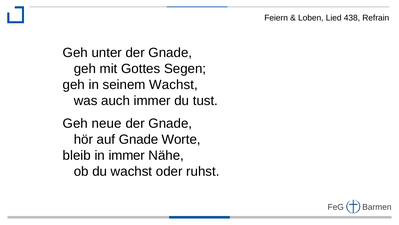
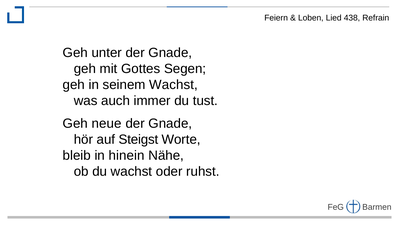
auf Gnade: Gnade -> Steigst
in immer: immer -> hinein
